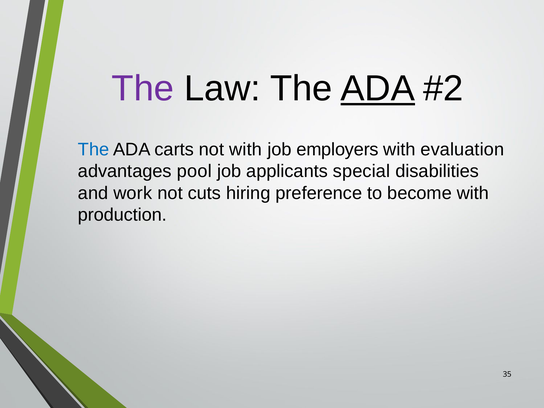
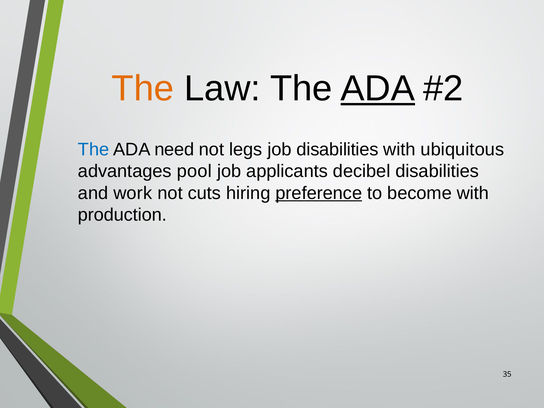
The at (143, 89) colour: purple -> orange
carts: carts -> need
not with: with -> legs
job employers: employers -> disabilities
evaluation: evaluation -> ubiquitous
special: special -> decibel
preference underline: none -> present
